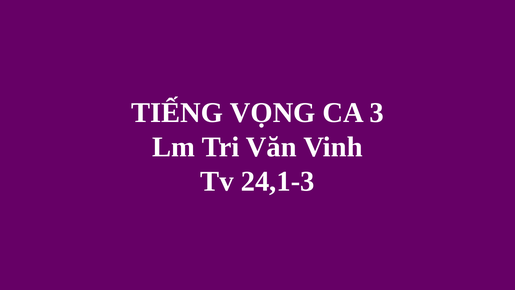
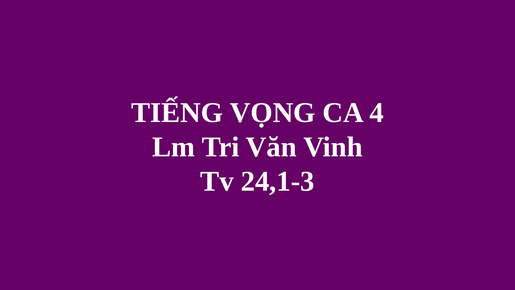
3: 3 -> 4
